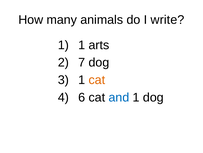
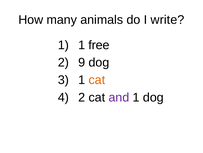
arts: arts -> free
7: 7 -> 9
6 at (82, 97): 6 -> 2
and colour: blue -> purple
